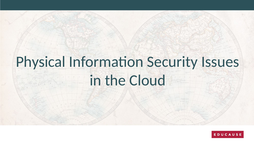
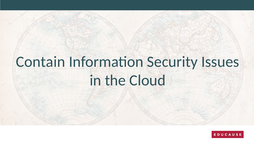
Physical: Physical -> Contain
